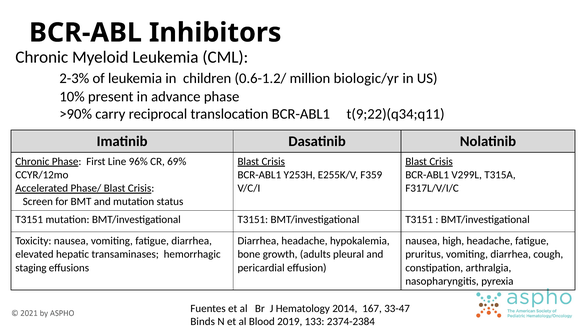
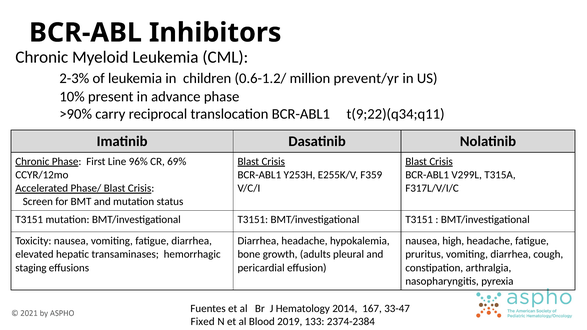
biologic/yr: biologic/yr -> prevent/yr
Binds: Binds -> Fixed
